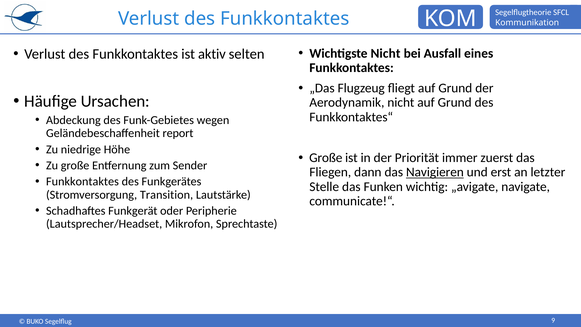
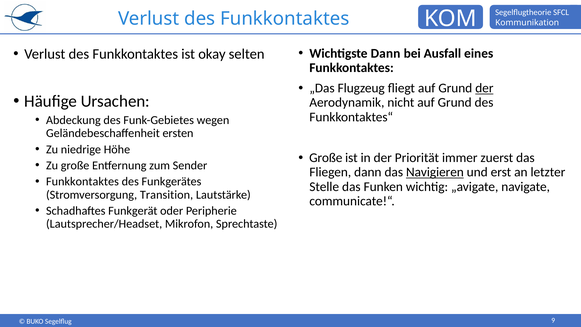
Wichtigste Nicht: Nicht -> Dann
aktiv: aktiv -> okay
der at (484, 88) underline: none -> present
report: report -> ersten
